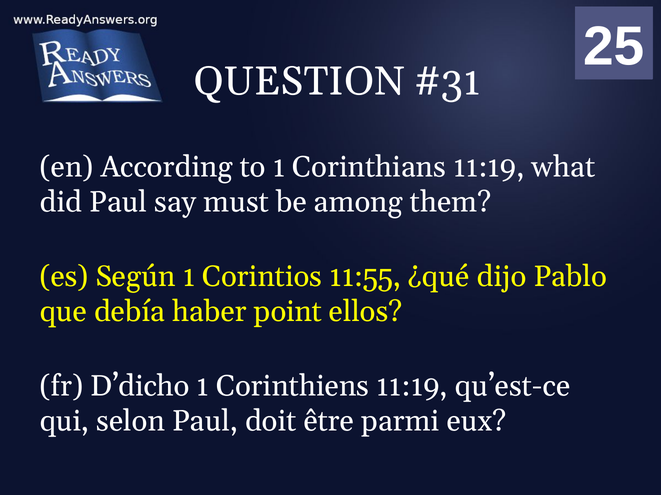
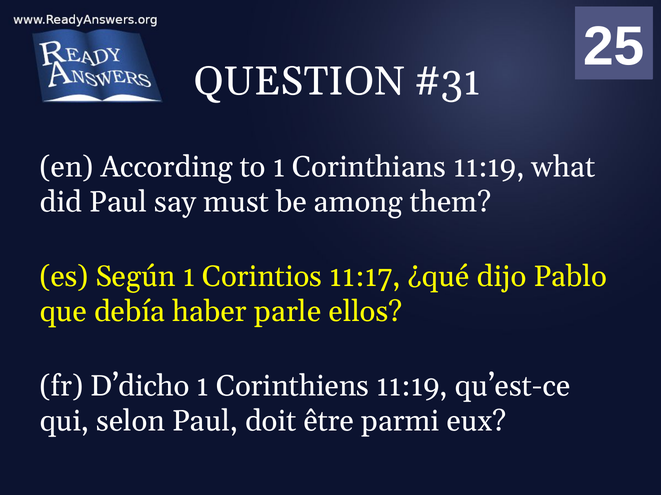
11:55: 11:55 -> 11:17
point: point -> parle
